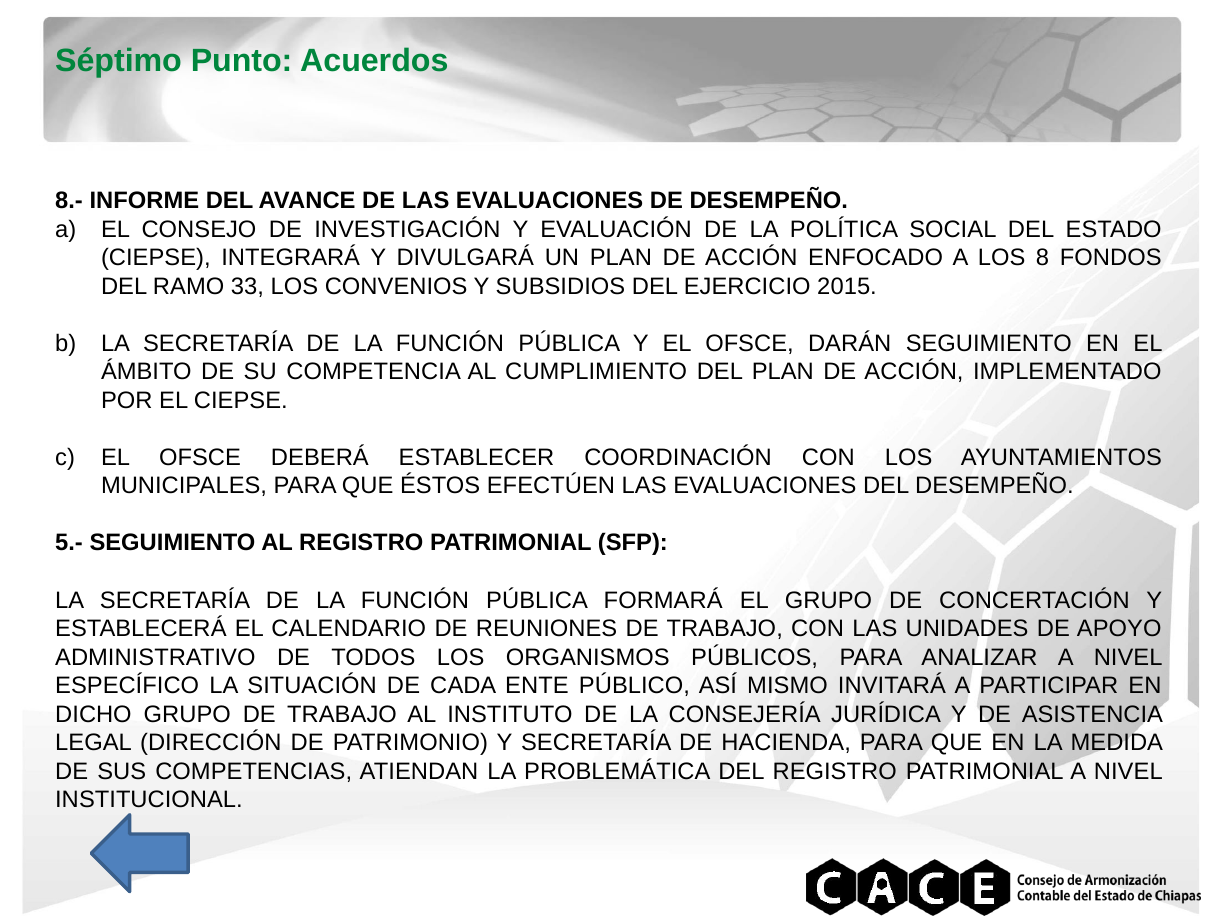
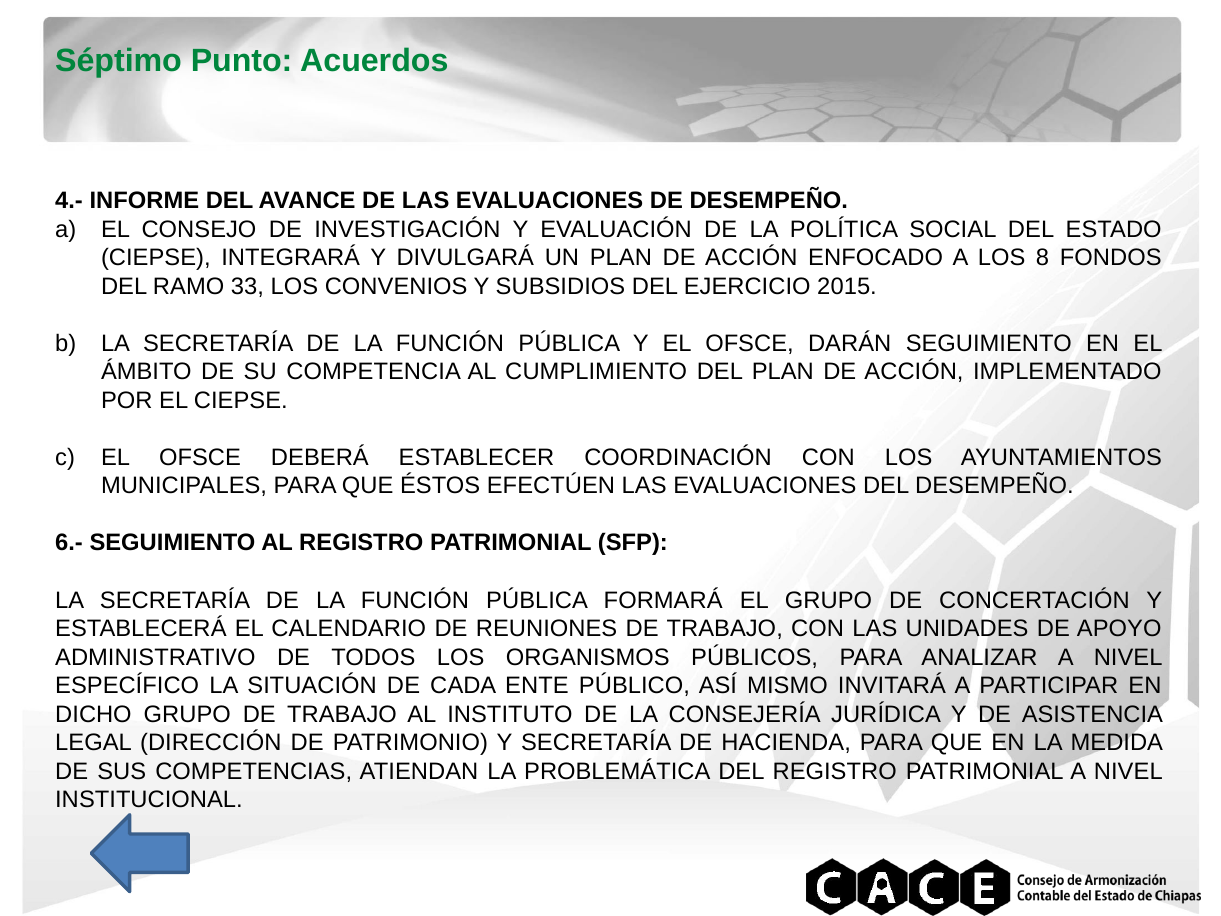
8.-: 8.- -> 4.-
5.-: 5.- -> 6.-
